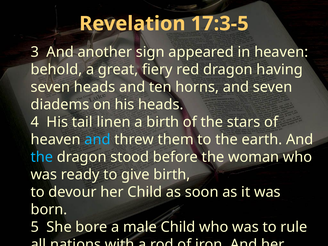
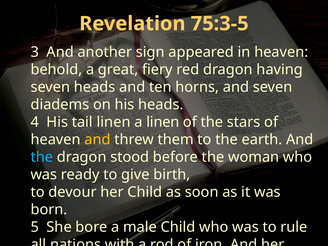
17:3-5: 17:3-5 -> 75:3-5
a birth: birth -> linen
and at (97, 139) colour: light blue -> yellow
